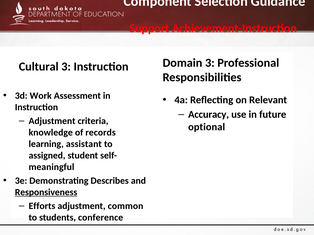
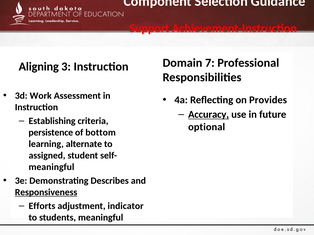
Domain 3: 3 -> 7
Cultural: Cultural -> Aligning
Relevant: Relevant -> Provides
Accuracy underline: none -> present
Adjustment at (52, 121): Adjustment -> Establishing
knowledge: knowledge -> persistence
records: records -> bottom
assistant: assistant -> alternate
common: common -> indicator
students conference: conference -> meaningful
